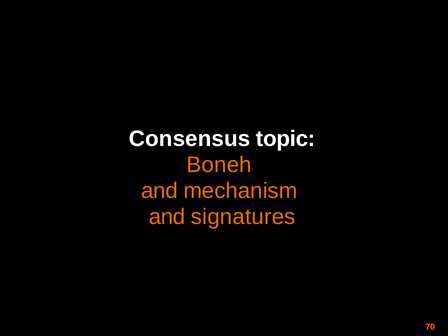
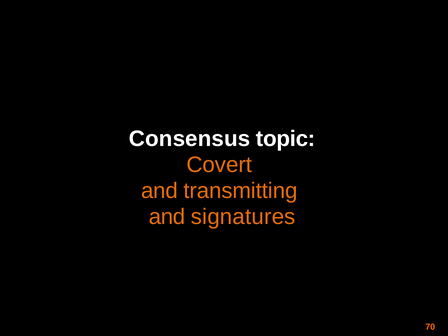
Boneh: Boneh -> Covert
mechanism: mechanism -> transmitting
